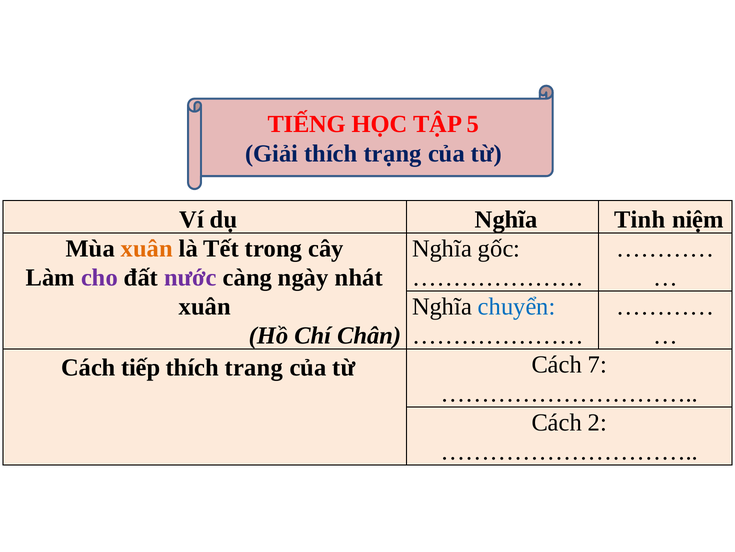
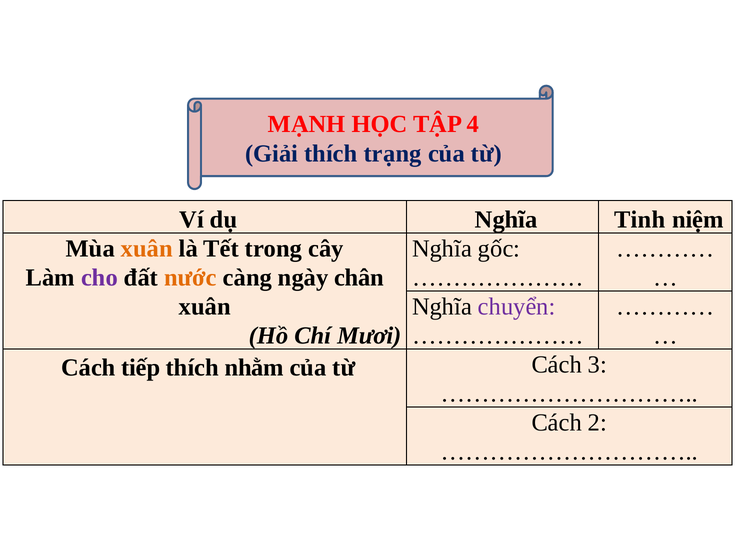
TIẾNG: TIẾNG -> MẠNH
5: 5 -> 4
nước colour: purple -> orange
nhát: nhát -> chân
chuyển colour: blue -> purple
Chân: Chân -> Mươi
trang: trang -> nhằm
7: 7 -> 3
